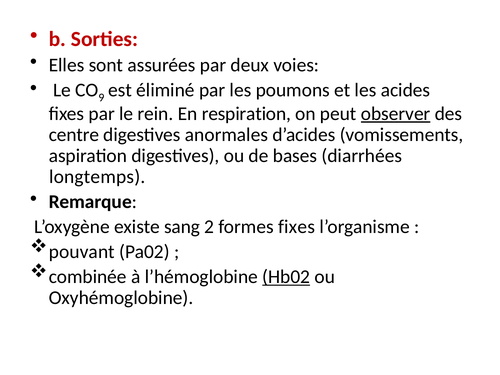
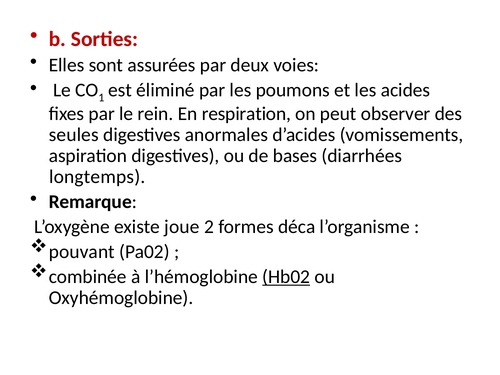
9: 9 -> 1
observer underline: present -> none
centre: centre -> seules
sang: sang -> joue
formes fixes: fixes -> déca
